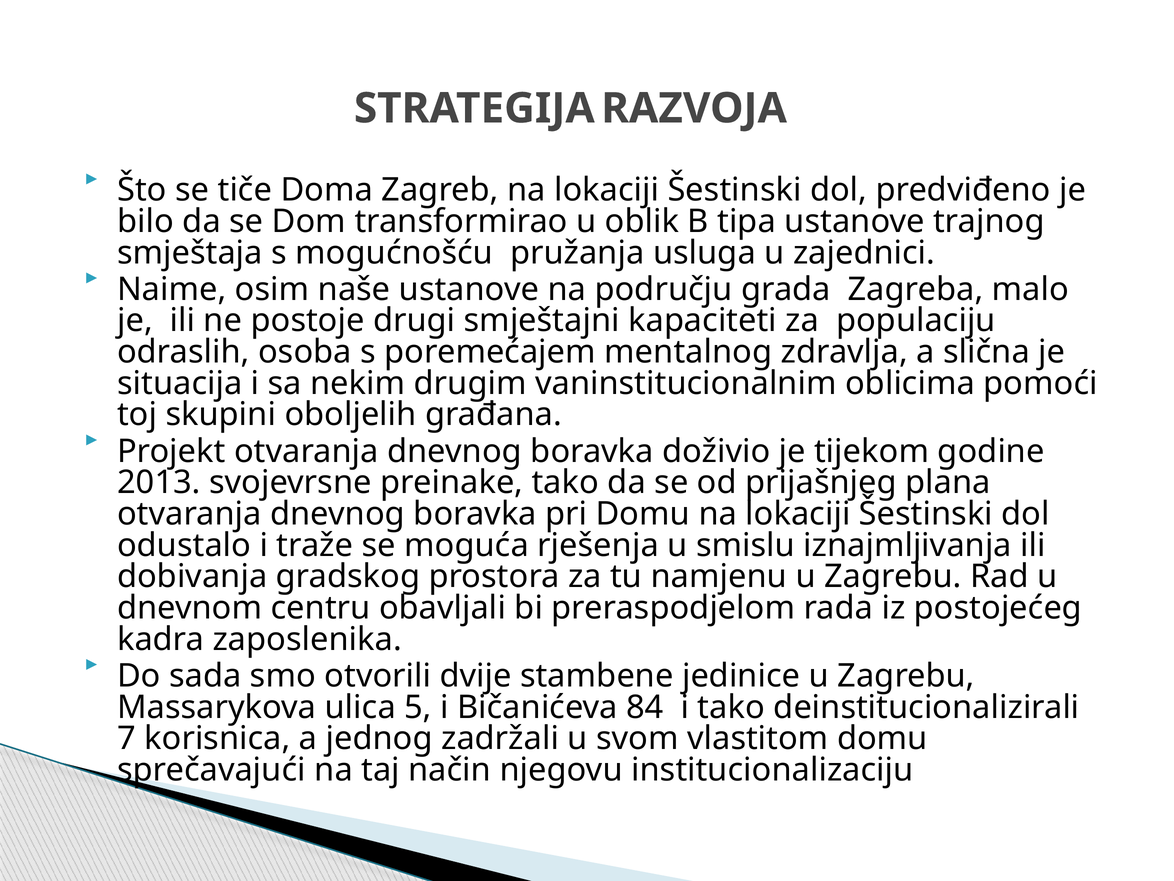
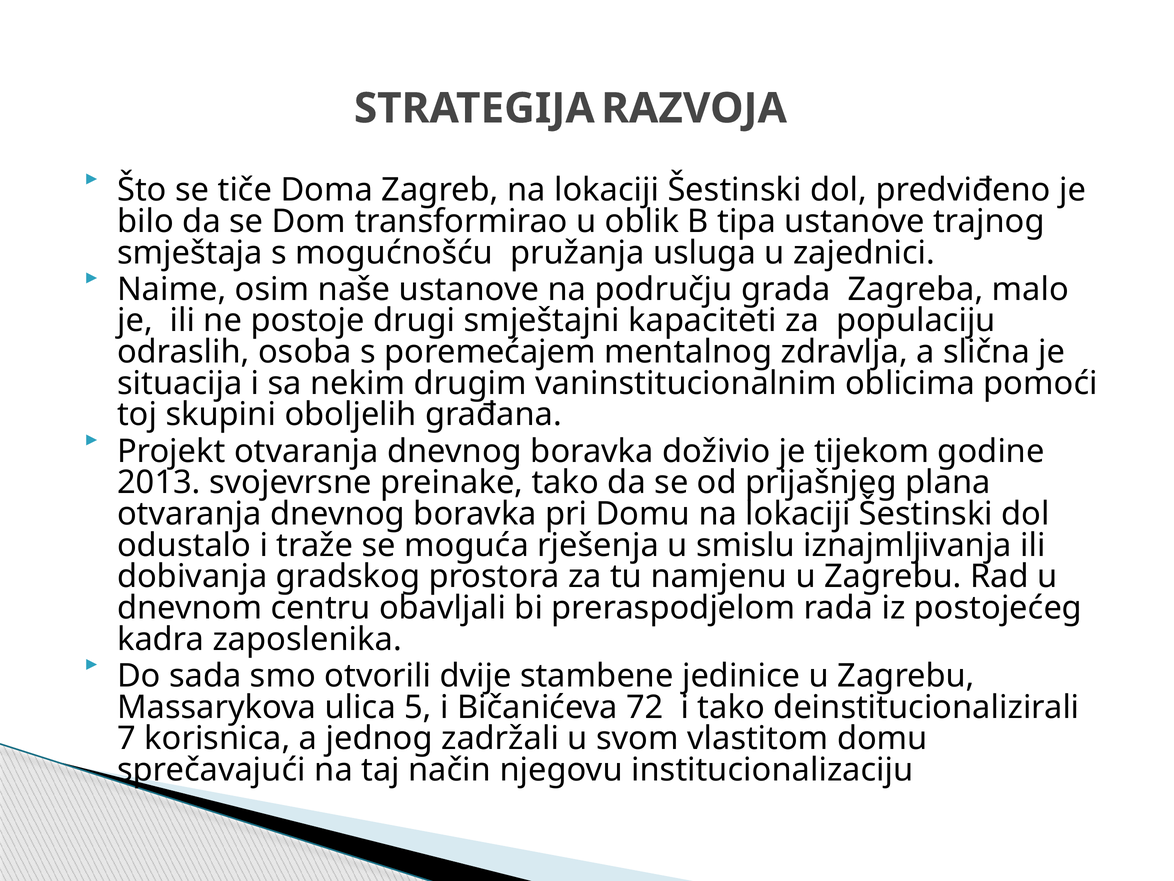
84: 84 -> 72
